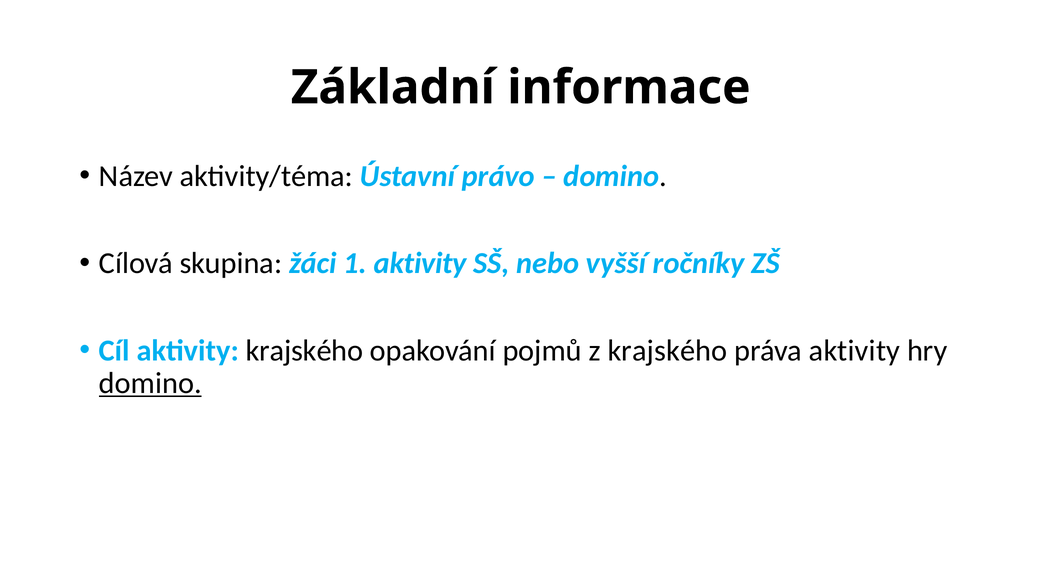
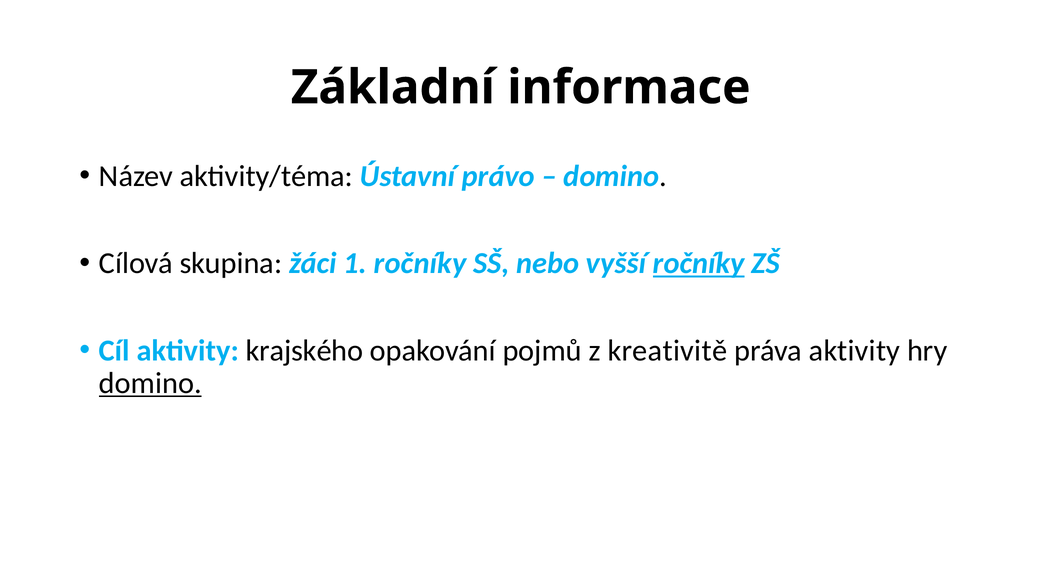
1 aktivity: aktivity -> ročníky
ročníky at (699, 263) underline: none -> present
z krajského: krajského -> kreativitě
